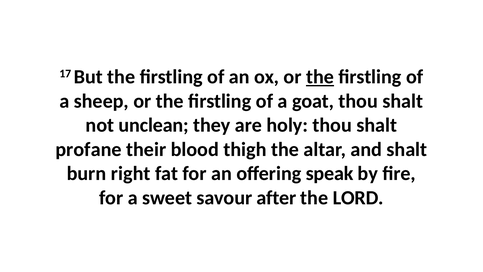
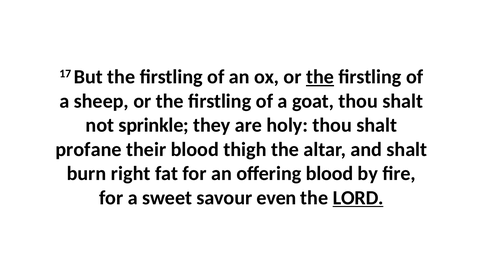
unclean: unclean -> sprinkle
offering speak: speak -> blood
after: after -> even
LORD underline: none -> present
